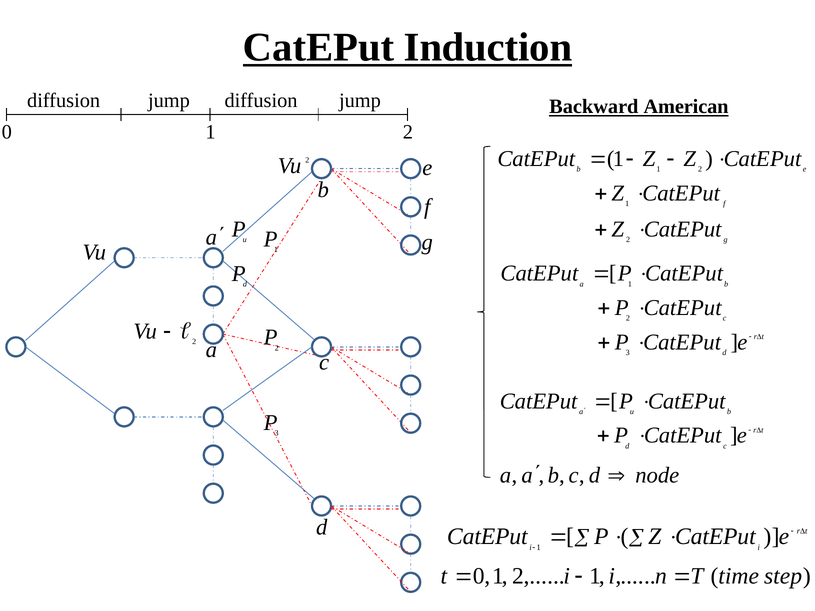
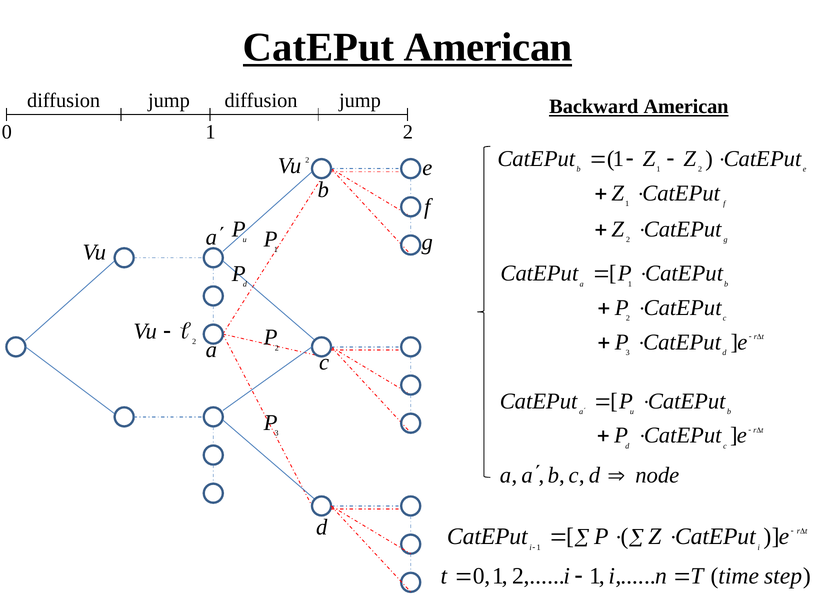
CatEPut Induction: Induction -> American
